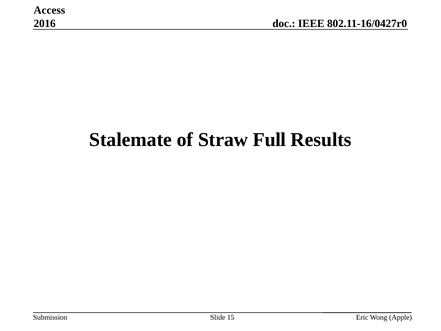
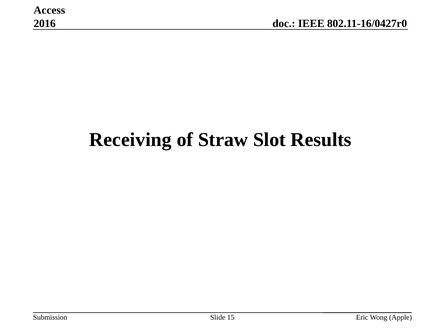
Stalemate: Stalemate -> Receiving
Full: Full -> Slot
